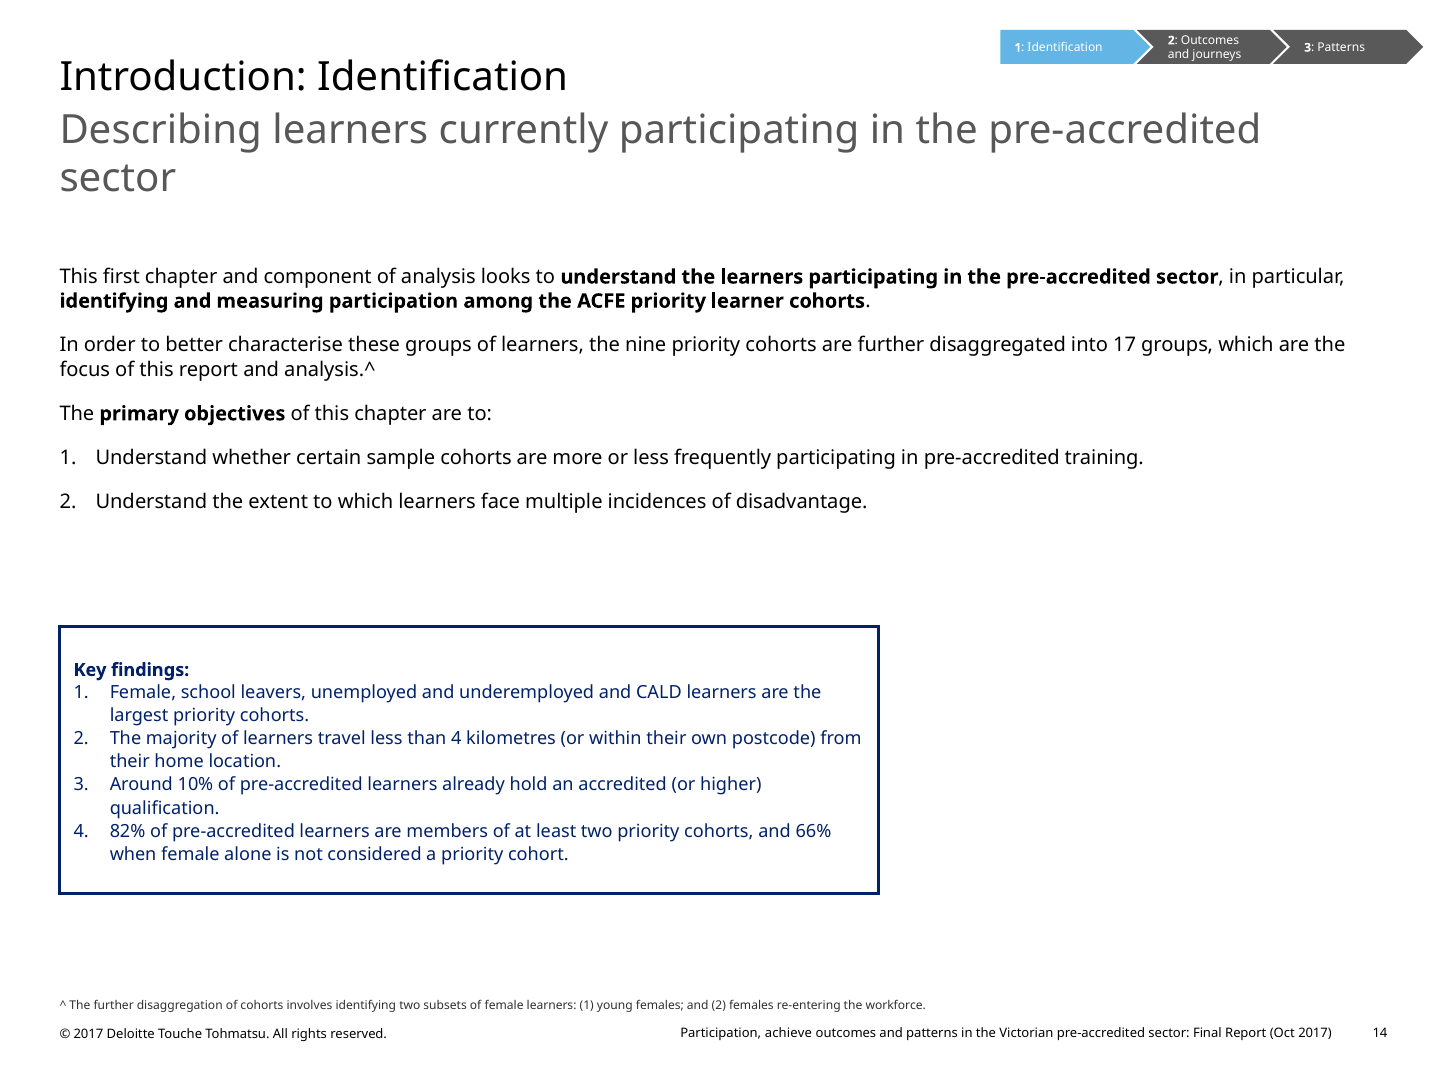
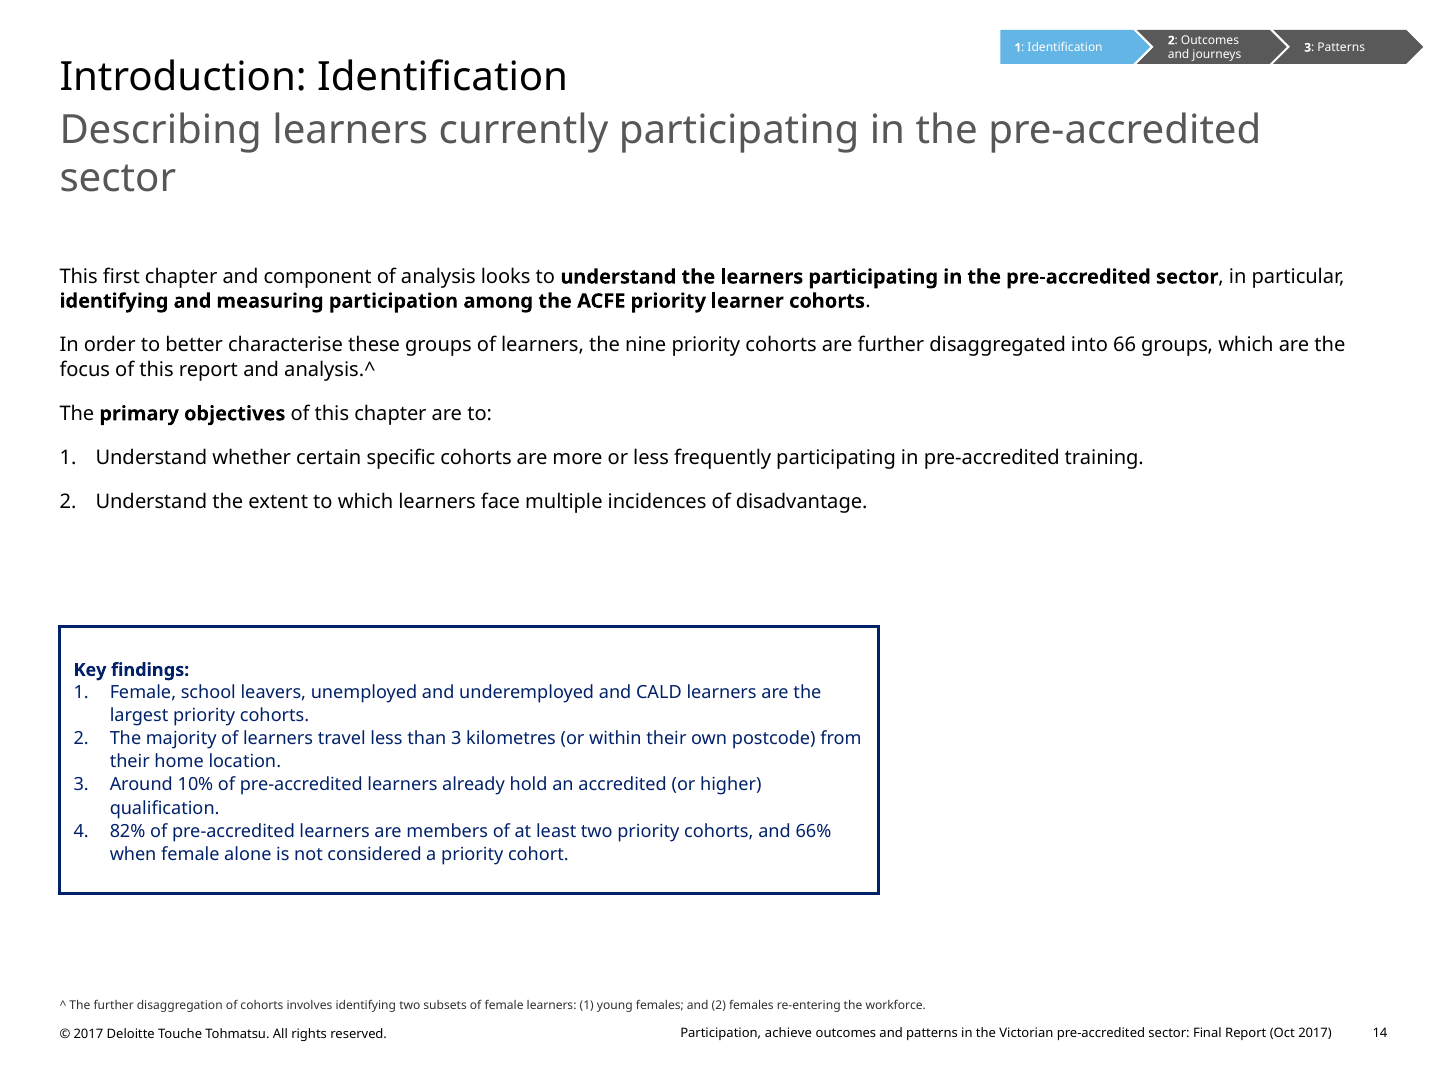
17: 17 -> 66
sample: sample -> specific
than 4: 4 -> 3
